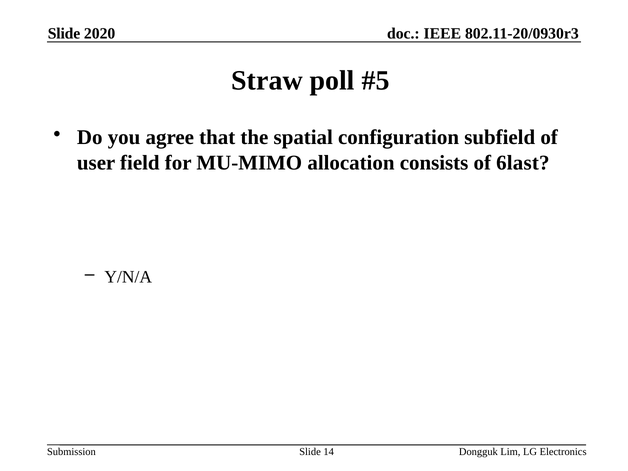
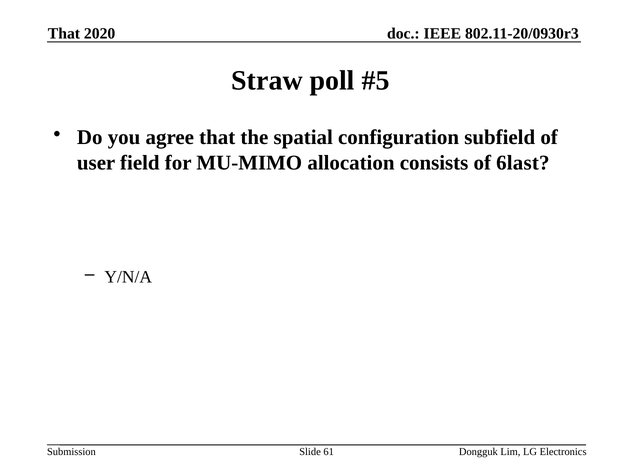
Slide at (64, 34): Slide -> That
14: 14 -> 61
